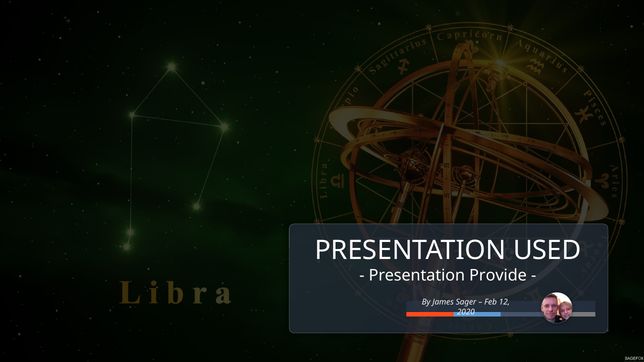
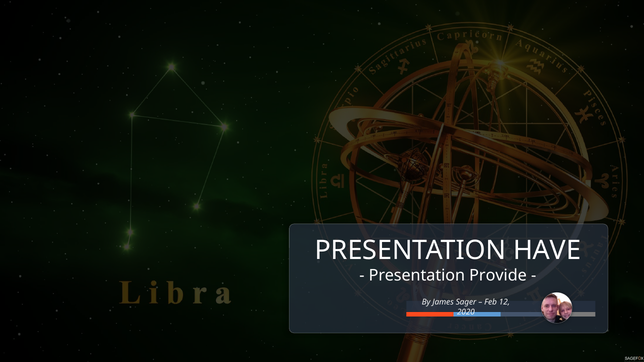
USED: USED -> HAVE
